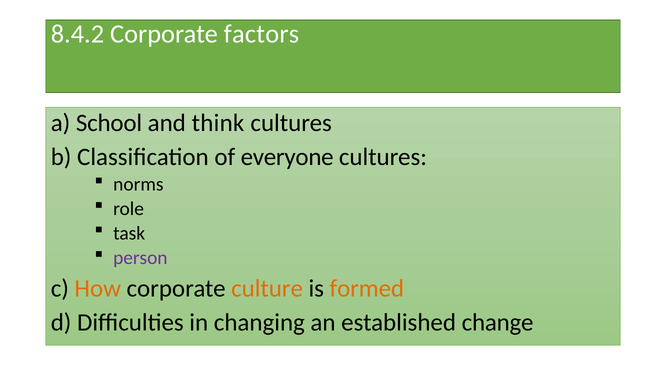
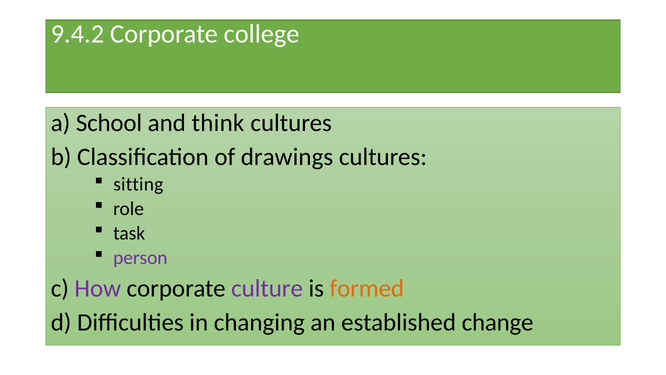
8.4.2: 8.4.2 -> 9.4.2
factors: factors -> college
everyone: everyone -> drawings
norms: norms -> sitting
How colour: orange -> purple
culture colour: orange -> purple
